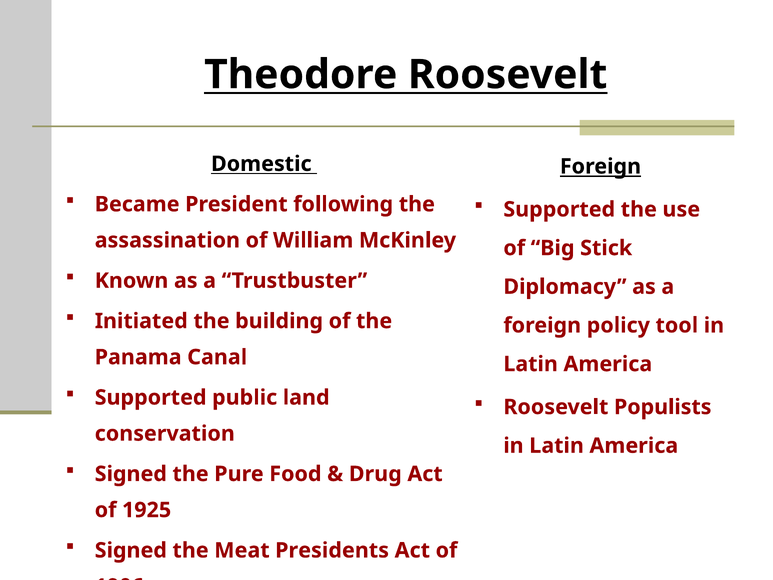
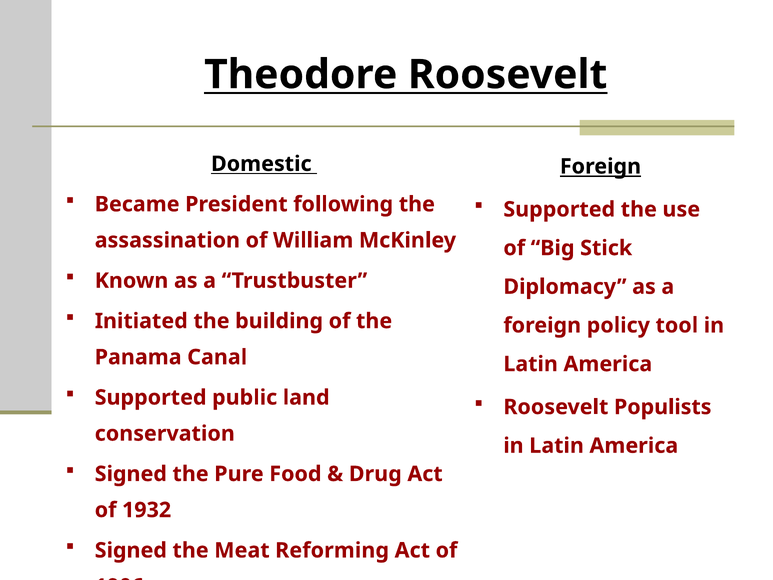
1925: 1925 -> 1932
Presidents: Presidents -> Reforming
